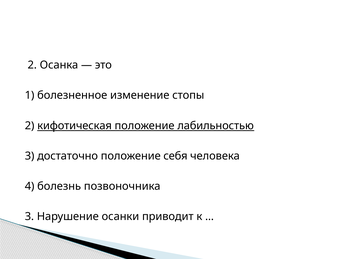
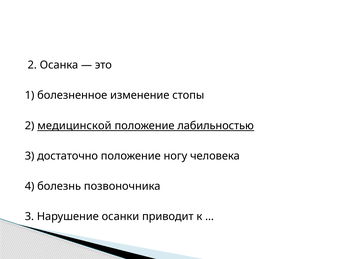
кифотическая: кифотическая -> медицинской
себя: себя -> ногу
